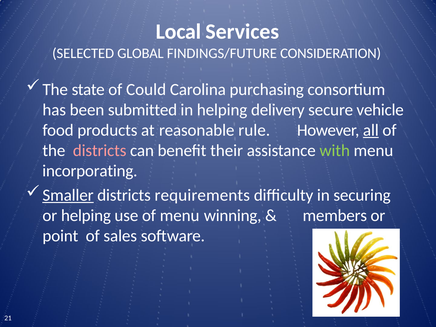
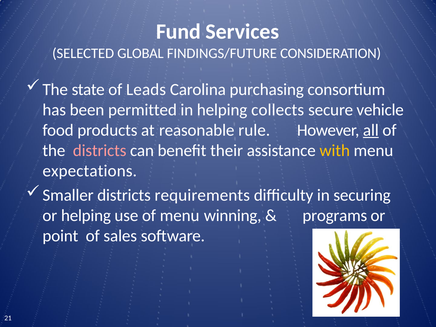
Local: Local -> Fund
Could: Could -> Leads
submitted: submitted -> permitted
delivery: delivery -> collects
with colour: light green -> yellow
incorporating: incorporating -> expectations
Smaller underline: present -> none
members: members -> programs
